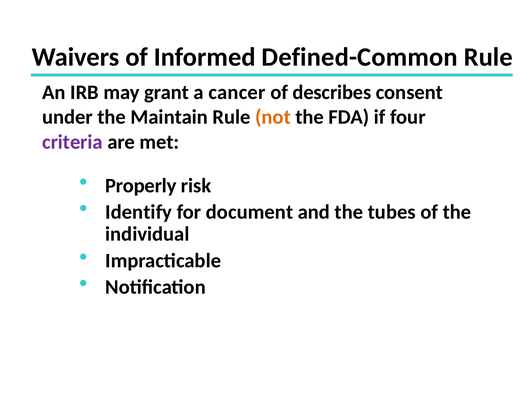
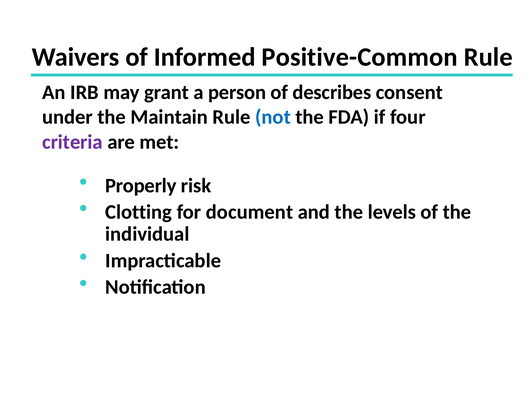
Defined-Common: Defined-Common -> Positive-Common
cancer: cancer -> person
not colour: orange -> blue
Identify: Identify -> Clotting
tubes: tubes -> levels
